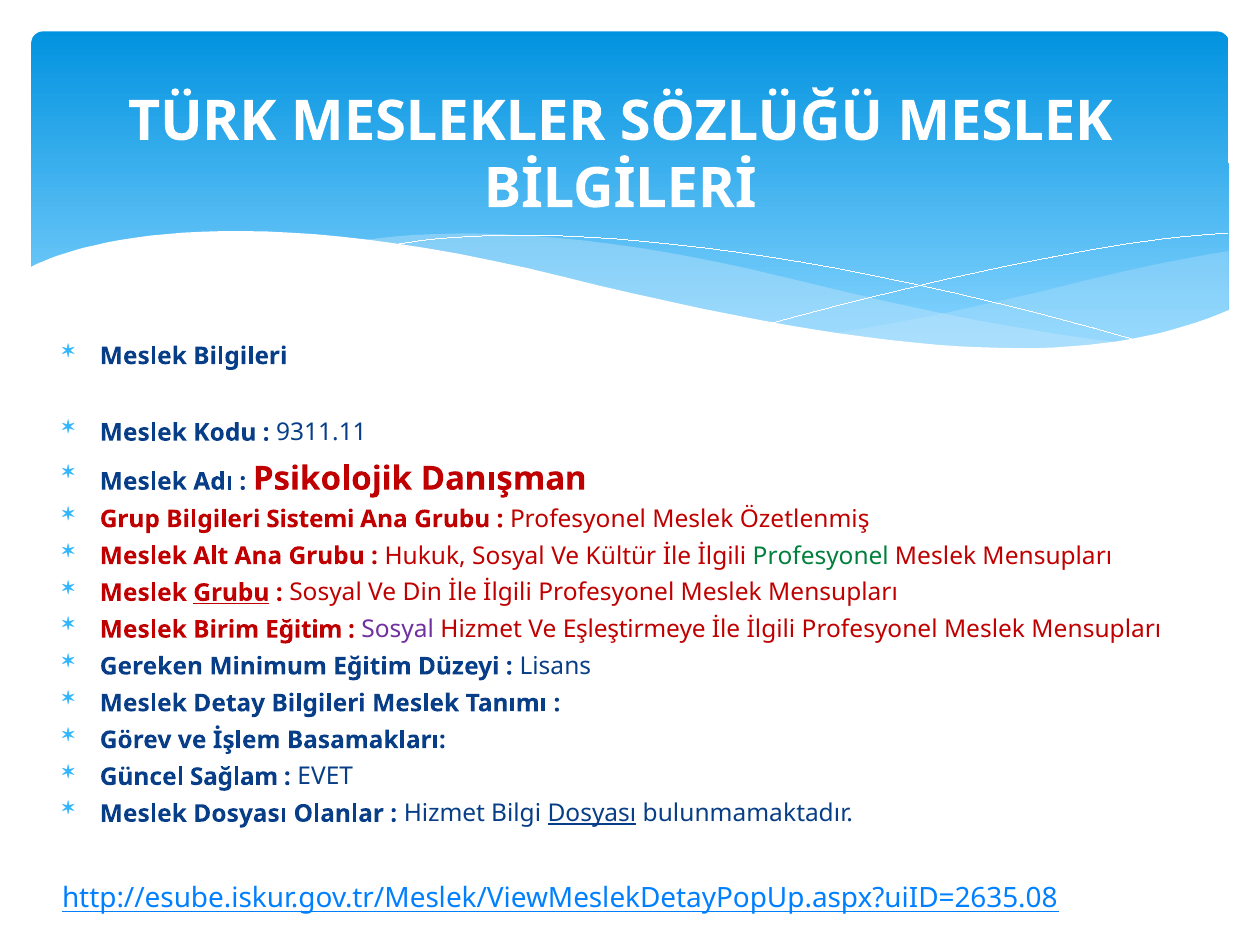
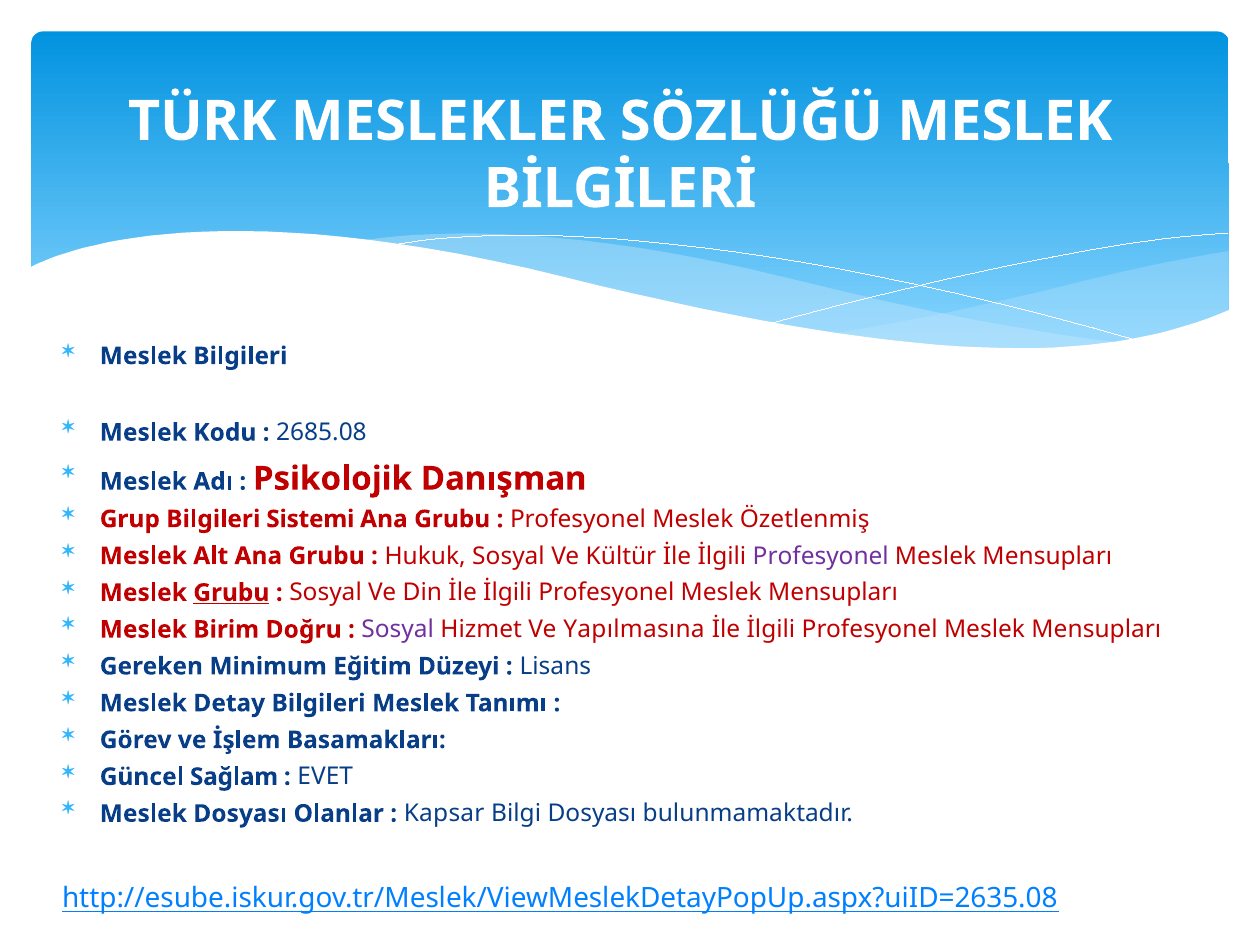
9311.11: 9311.11 -> 2685.08
Profesyonel at (821, 556) colour: green -> purple
Birim Eğitim: Eğitim -> Doğru
Eşleştirmeye: Eşleştirmeye -> Yapılmasına
Hizmet at (444, 814): Hizmet -> Kapsar
Dosyası at (592, 814) underline: present -> none
